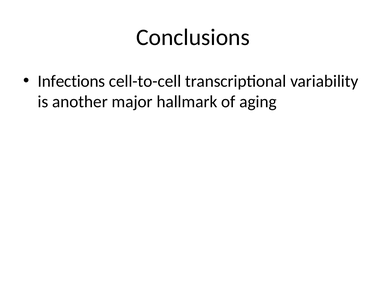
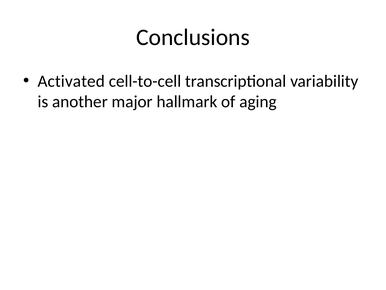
Infections: Infections -> Activated
